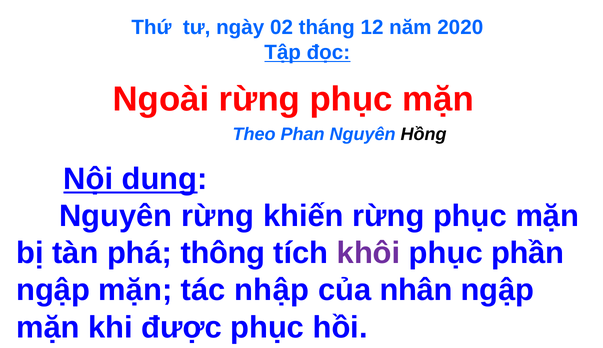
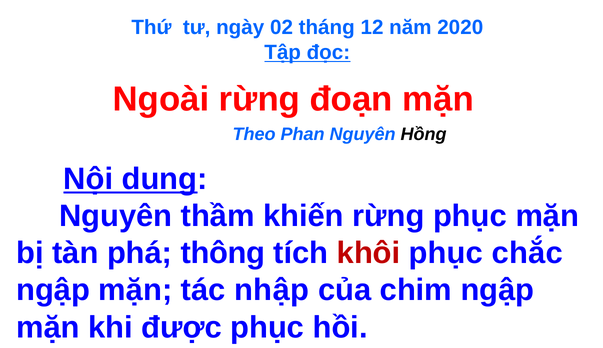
phục at (351, 99): phục -> đoạn
Nguyên rừng: rừng -> thầm
khôi colour: purple -> red
phần: phần -> chắc
nhân: nhân -> chim
